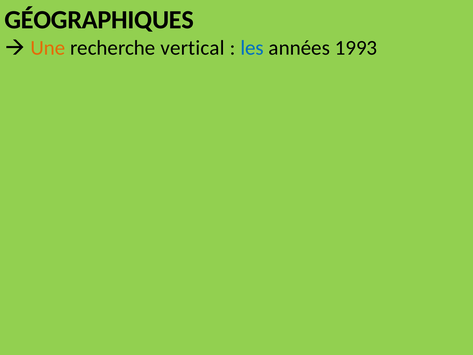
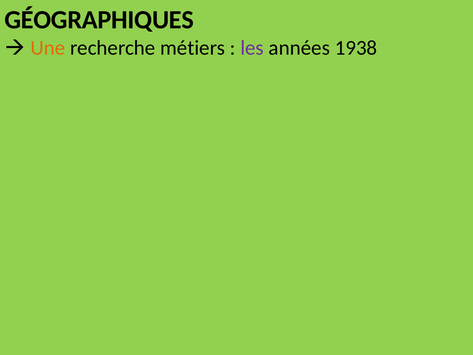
vertical: vertical -> métiers
les colour: blue -> purple
1993: 1993 -> 1938
